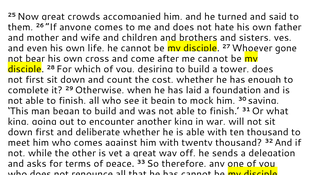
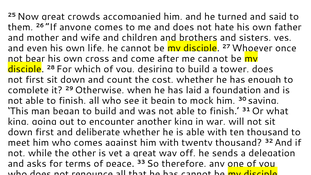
gone: gone -> once
